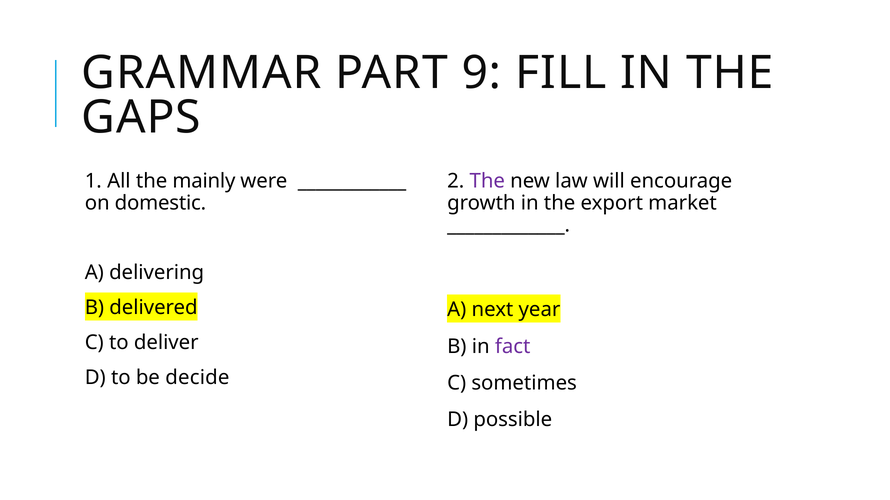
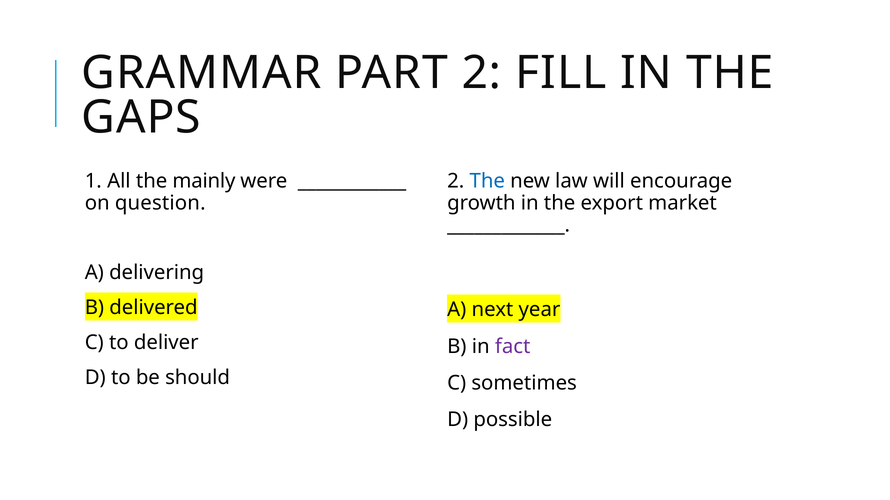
PART 9: 9 -> 2
The at (487, 181) colour: purple -> blue
domestic: domestic -> question
decide: decide -> should
